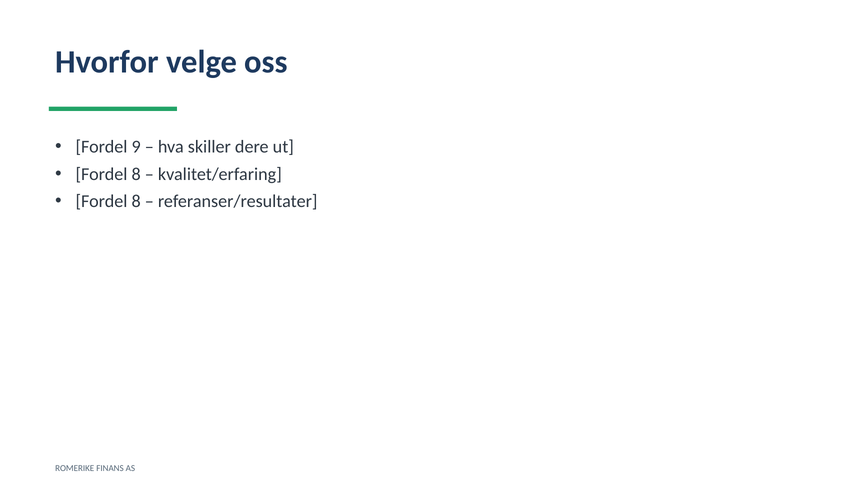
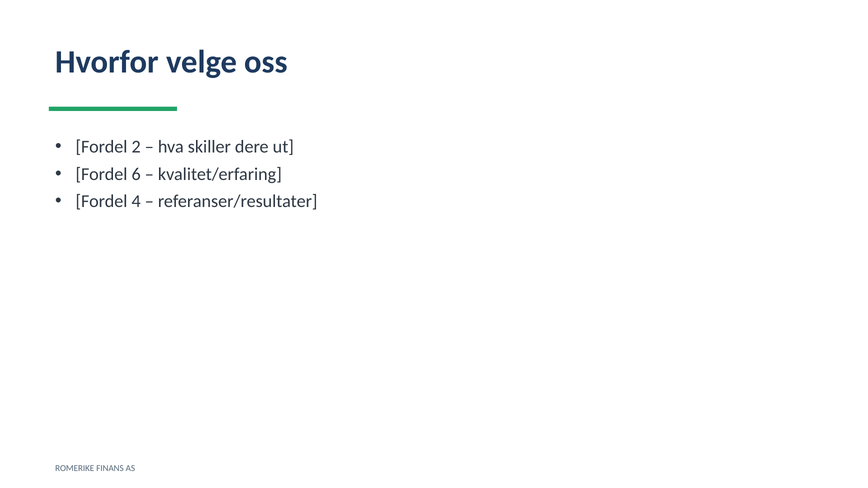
9: 9 -> 2
8 at (136, 174): 8 -> 6
8 at (136, 201): 8 -> 4
